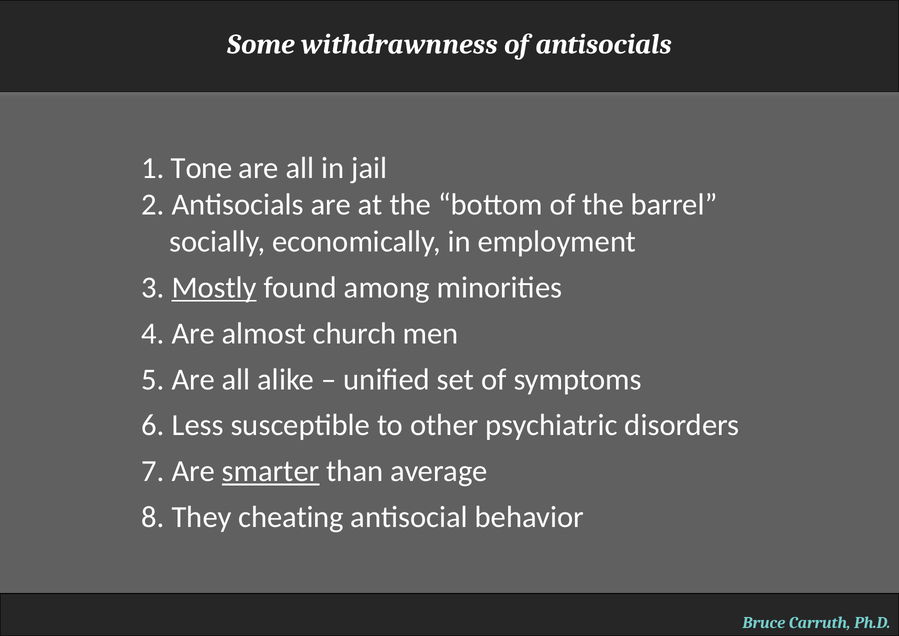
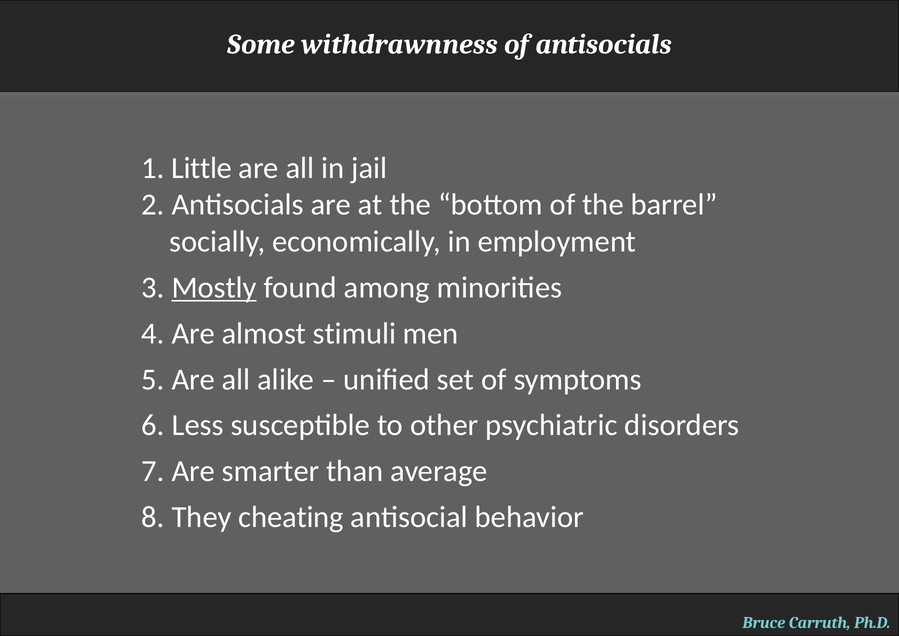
Tone: Tone -> Little
church: church -> stimuli
smarter underline: present -> none
